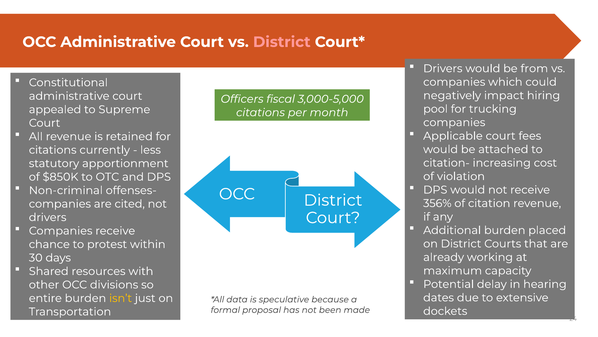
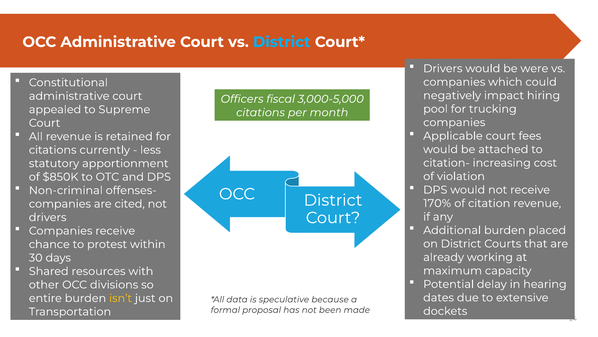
District at (282, 42) colour: pink -> light blue
from: from -> were
356%: 356% -> 170%
